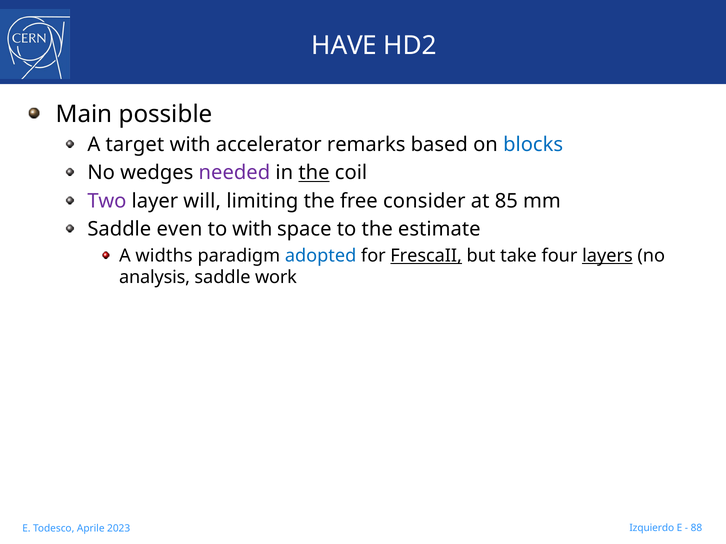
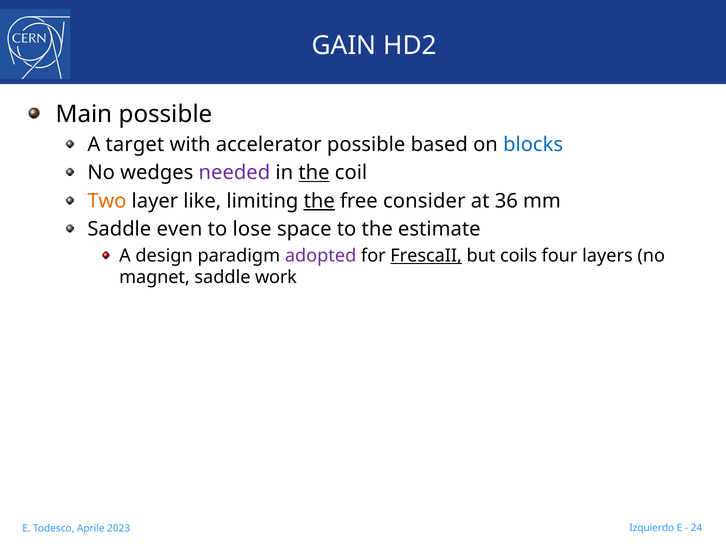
HAVE: HAVE -> GAIN
accelerator remarks: remarks -> possible
Two colour: purple -> orange
will: will -> like
the at (319, 201) underline: none -> present
85: 85 -> 36
to with: with -> lose
widths: widths -> design
adopted colour: blue -> purple
take: take -> coils
layers underline: present -> none
analysis: analysis -> magnet
88: 88 -> 24
